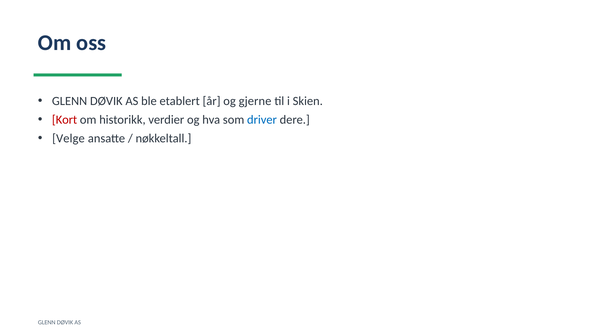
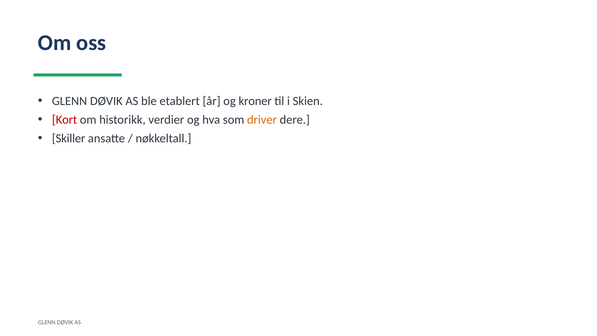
gjerne: gjerne -> kroner
driver colour: blue -> orange
Velge: Velge -> Skiller
